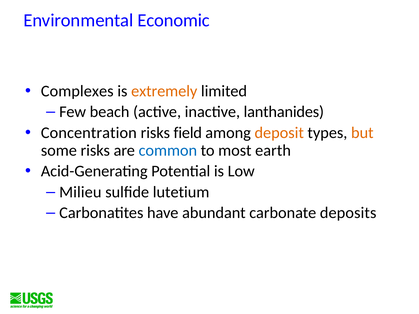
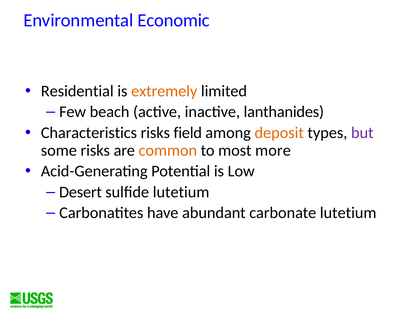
Complexes: Complexes -> Residential
Concentration: Concentration -> Characteristics
but colour: orange -> purple
common colour: blue -> orange
earth: earth -> more
Milieu: Milieu -> Desert
carbonate deposits: deposits -> lutetium
